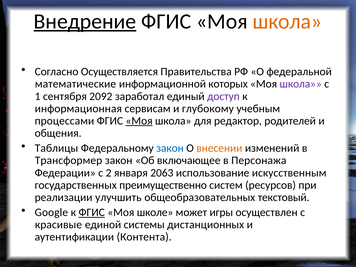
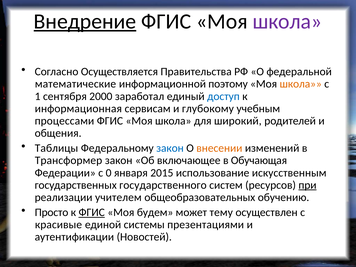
школа at (287, 21) colour: orange -> purple
которых: которых -> поэтому
школа at (301, 84) colour: purple -> orange
2092: 2092 -> 2000
доступ colour: purple -> blue
Моя at (139, 121) underline: present -> none
редактор: редактор -> широкий
Персонажа: Персонажа -> Обучающая
2: 2 -> 0
2063: 2063 -> 2015
преимущественно: преимущественно -> государственного
при underline: none -> present
улучшить: улучшить -> учителем
текстовый: текстовый -> обучению
Google: Google -> Просто
школе: школе -> будем
игры: игры -> тему
дистанционных: дистанционных -> презентациями
Контента: Контента -> Новостей
